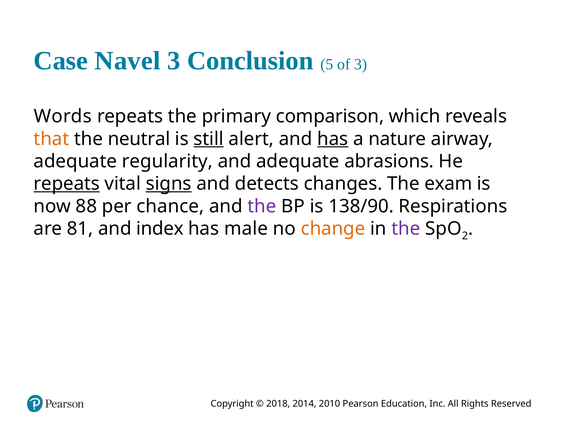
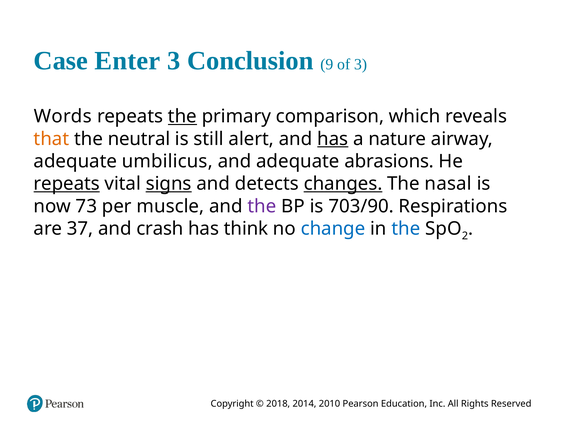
Navel: Navel -> Enter
5: 5 -> 9
the at (182, 116) underline: none -> present
still underline: present -> none
regularity: regularity -> umbilicus
changes underline: none -> present
exam: exam -> nasal
88: 88 -> 73
chance: chance -> muscle
138/90: 138/90 -> 703/90
81: 81 -> 37
index: index -> crash
male: male -> think
change colour: orange -> blue
the at (406, 229) colour: purple -> blue
